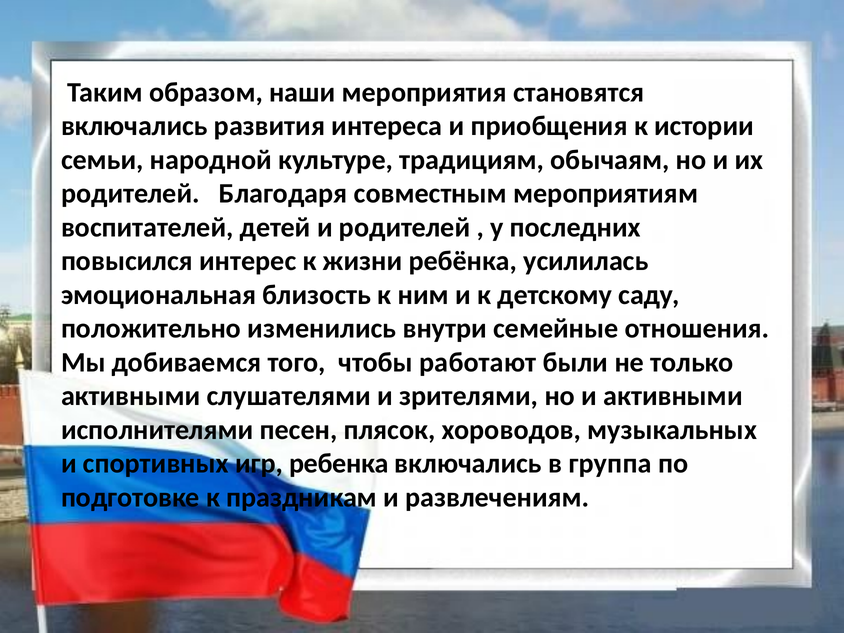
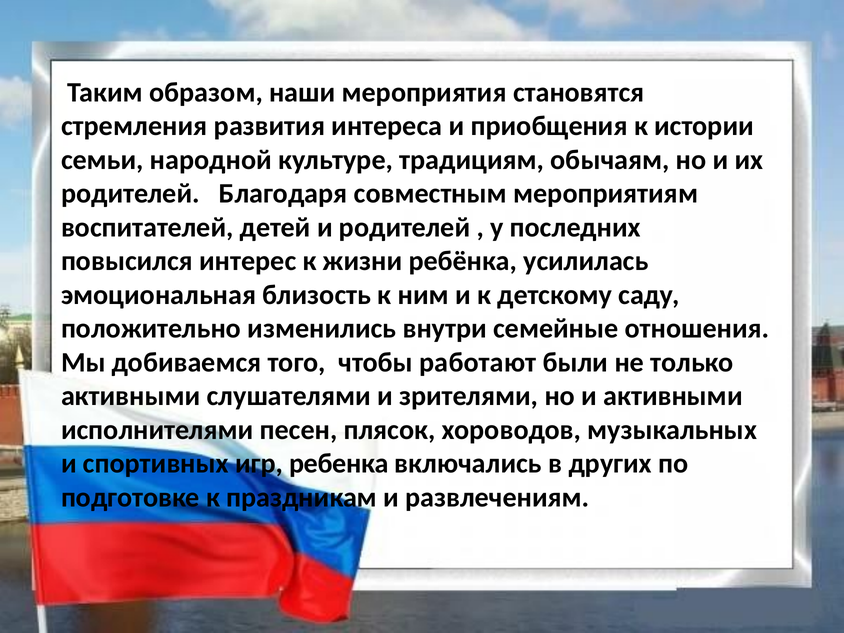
включались at (134, 126): включались -> стремления
группа: группа -> других
